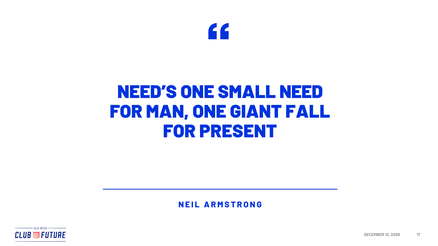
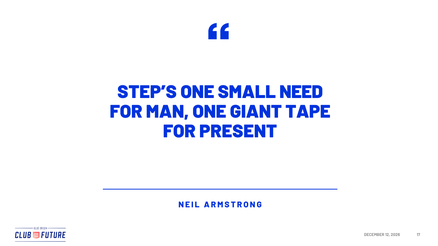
NEED’S: NEED’S -> STEP’S
FALL: FALL -> TAPE
